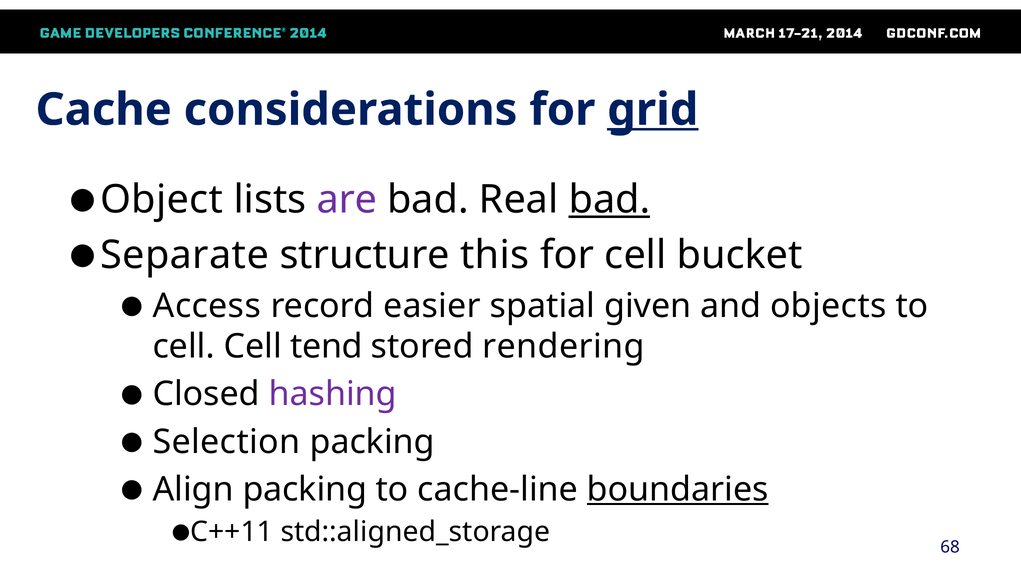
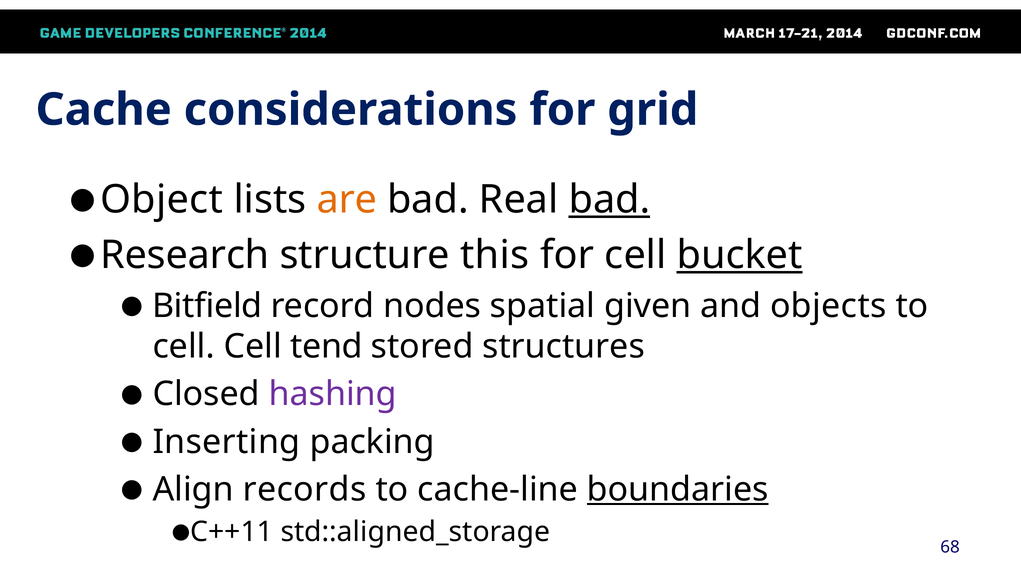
grid underline: present -> none
are colour: purple -> orange
Separate: Separate -> Research
bucket underline: none -> present
Access: Access -> Bitfield
easier: easier -> nodes
rendering: rendering -> structures
Selection: Selection -> Inserting
Align packing: packing -> records
